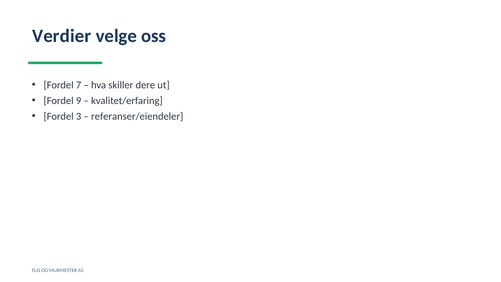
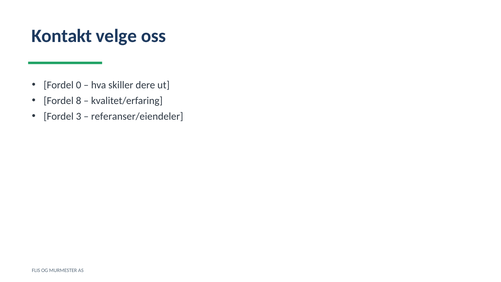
Verdier: Verdier -> Kontakt
7: 7 -> 0
9: 9 -> 8
